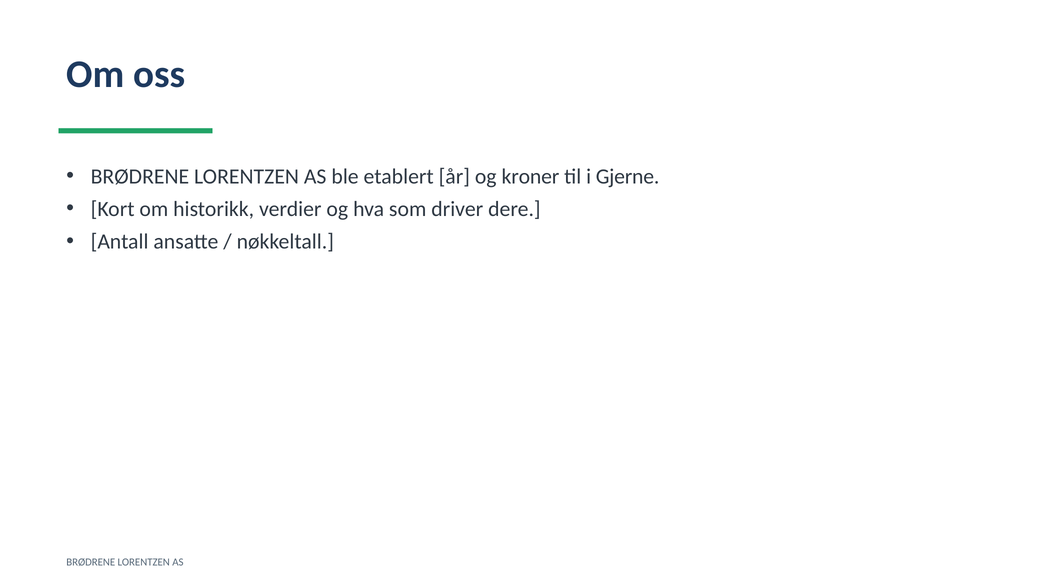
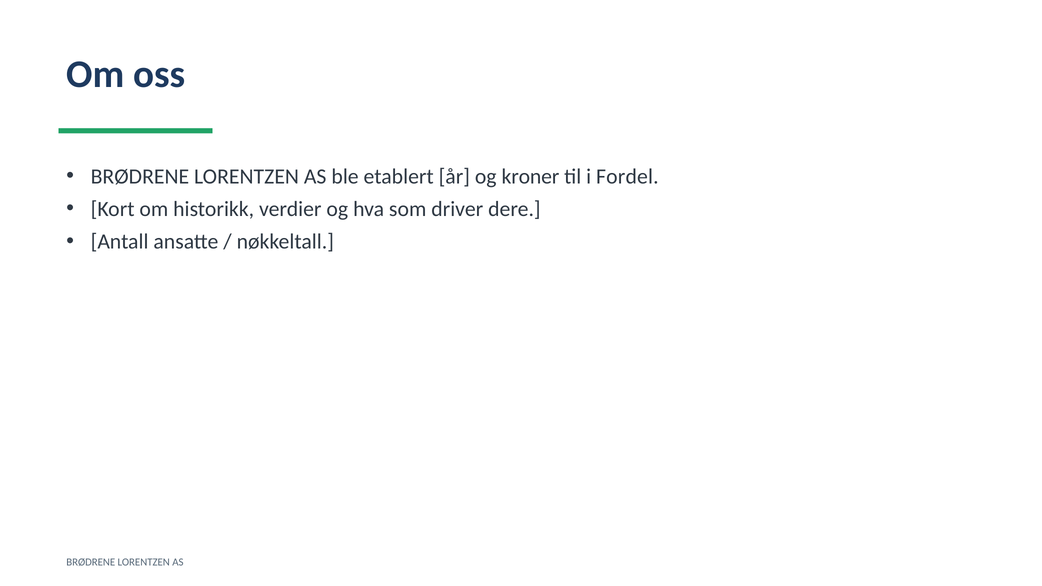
Gjerne: Gjerne -> Fordel
